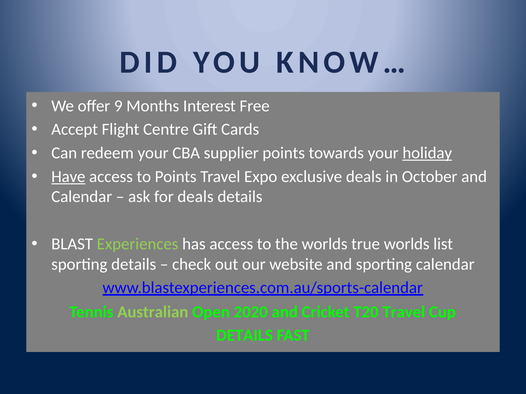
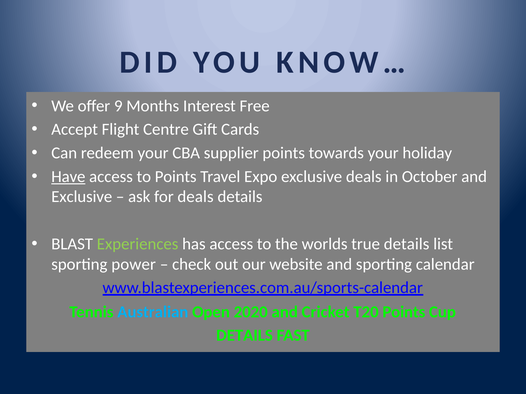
holiday underline: present -> none
Calendar at (82, 197): Calendar -> Exclusive
true worlds: worlds -> details
sporting details: details -> power
Australian colour: light green -> light blue
T20 Travel: Travel -> Points
